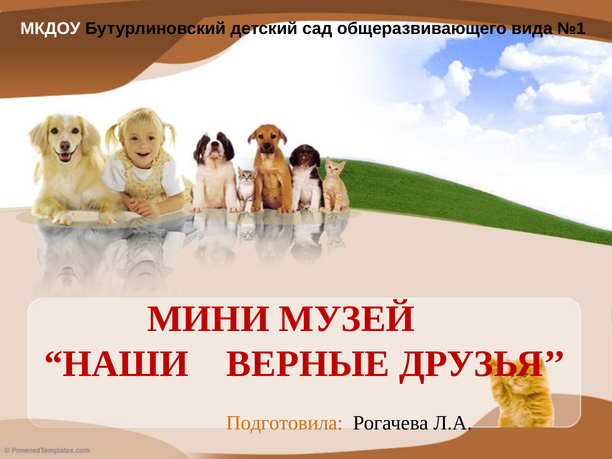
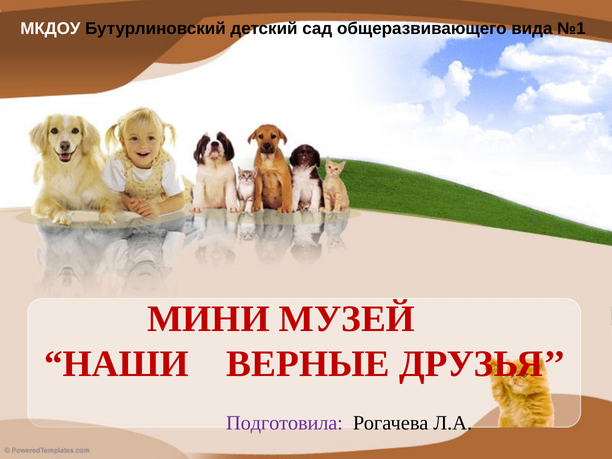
Подготовила colour: orange -> purple
